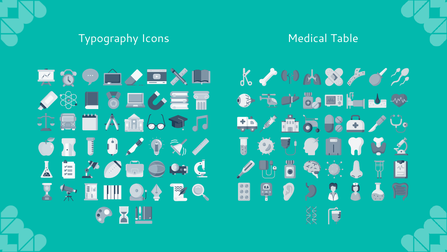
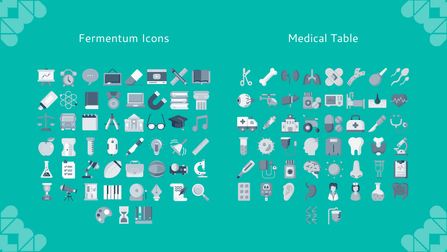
Typography: Typography -> Fermentum
